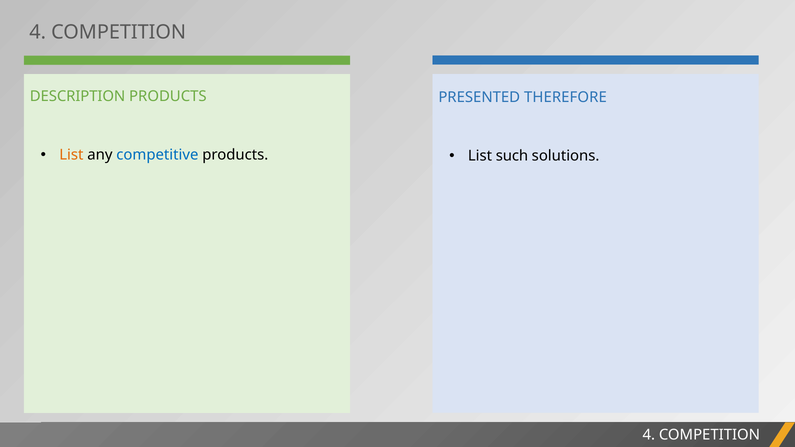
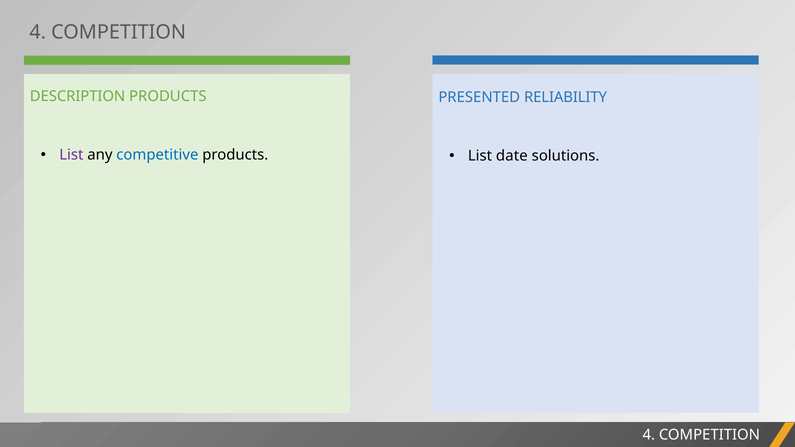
THEREFORE: THEREFORE -> RELIABILITY
List at (71, 155) colour: orange -> purple
such: such -> date
